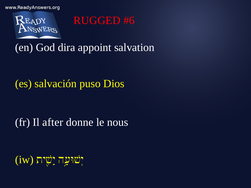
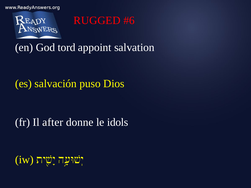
dira: dira -> tord
nous: nous -> idols
